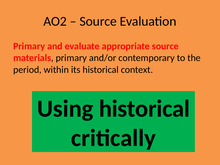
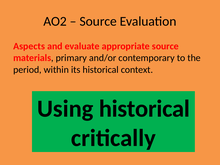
Primary at (29, 46): Primary -> Aspects
